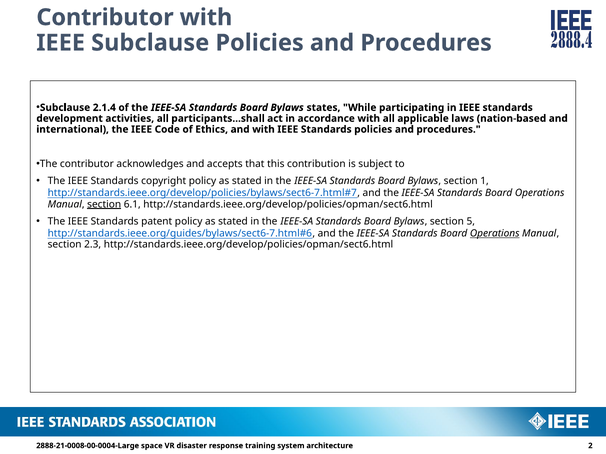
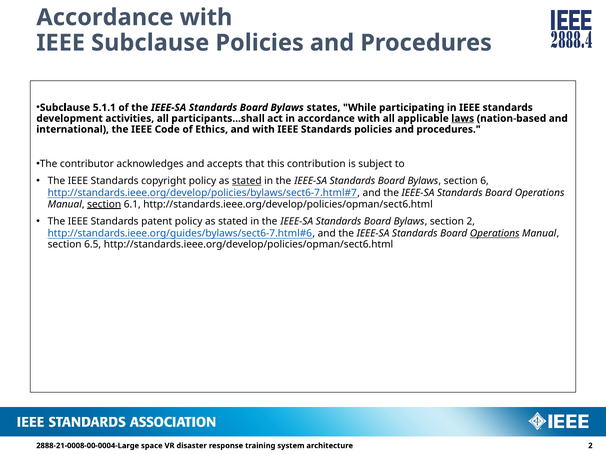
Contributor at (105, 17): Contributor -> Accordance
2.1.4: 2.1.4 -> 5.1.1
laws underline: none -> present
stated at (247, 181) underline: none -> present
1: 1 -> 6
section 5: 5 -> 2
2.3: 2.3 -> 6.5
